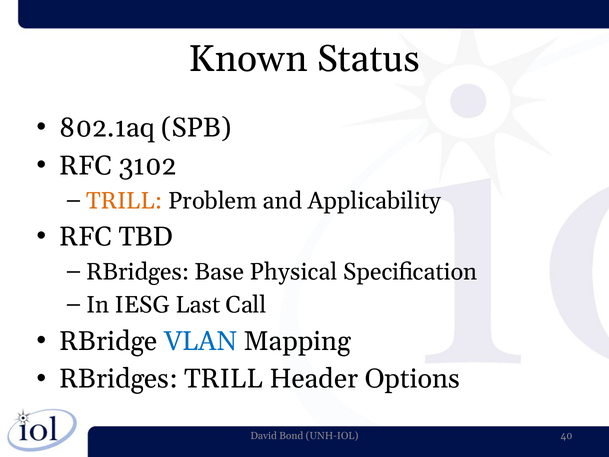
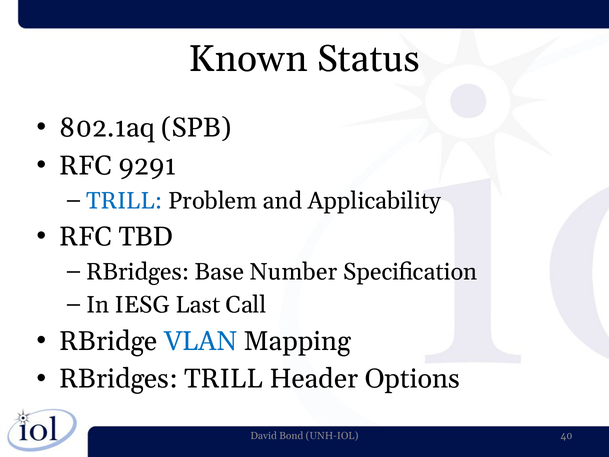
3102: 3102 -> 9291
TRILL at (124, 201) colour: orange -> blue
Physical: Physical -> Number
